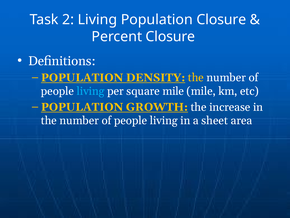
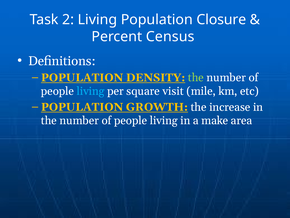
Percent Closure: Closure -> Census
the at (196, 77) colour: yellow -> light green
square mile: mile -> visit
sheet: sheet -> make
